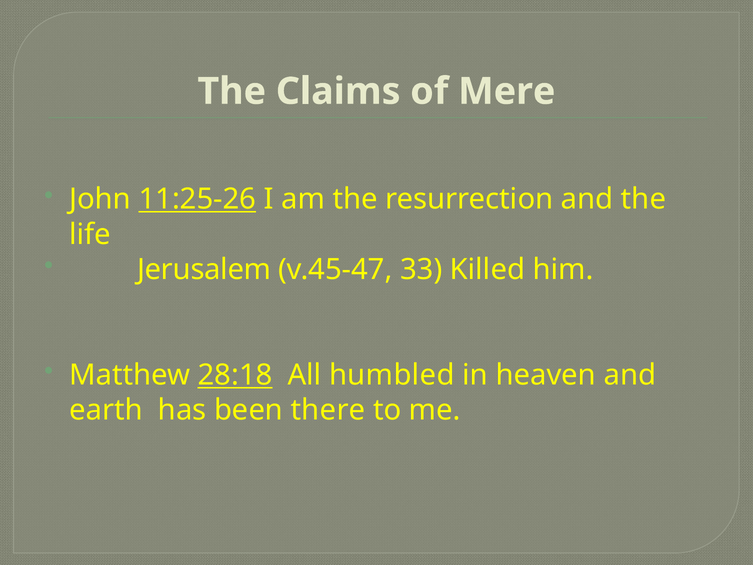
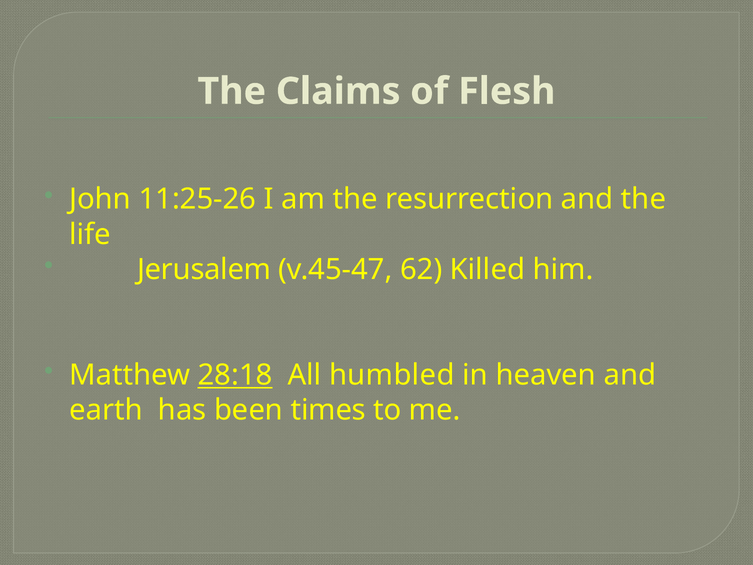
Mere: Mere -> Flesh
11:25-26 underline: present -> none
33: 33 -> 62
there: there -> times
